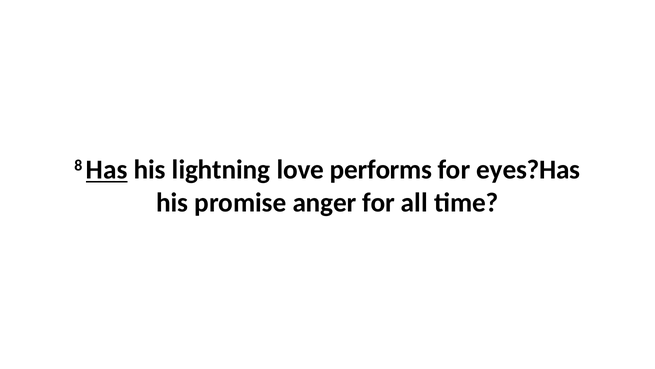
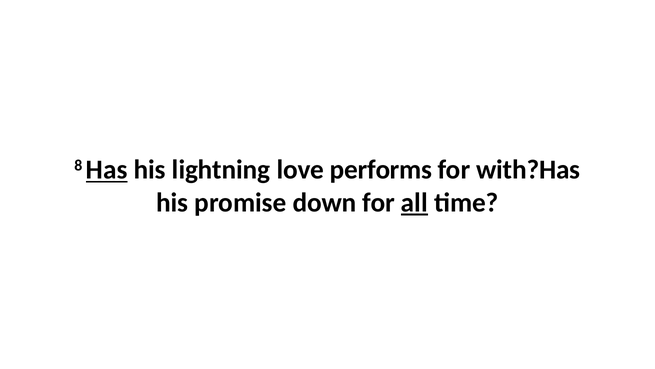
eyes?Has: eyes?Has -> with?Has
anger: anger -> down
all underline: none -> present
